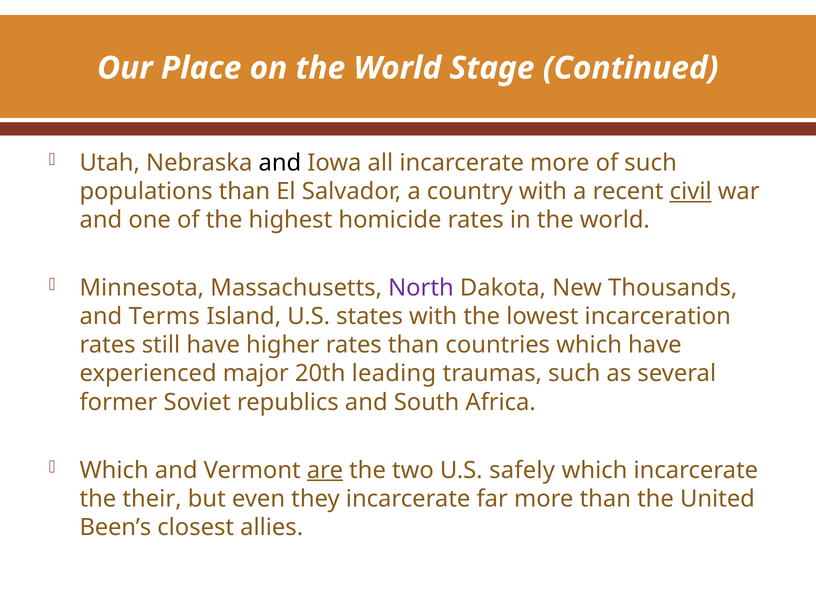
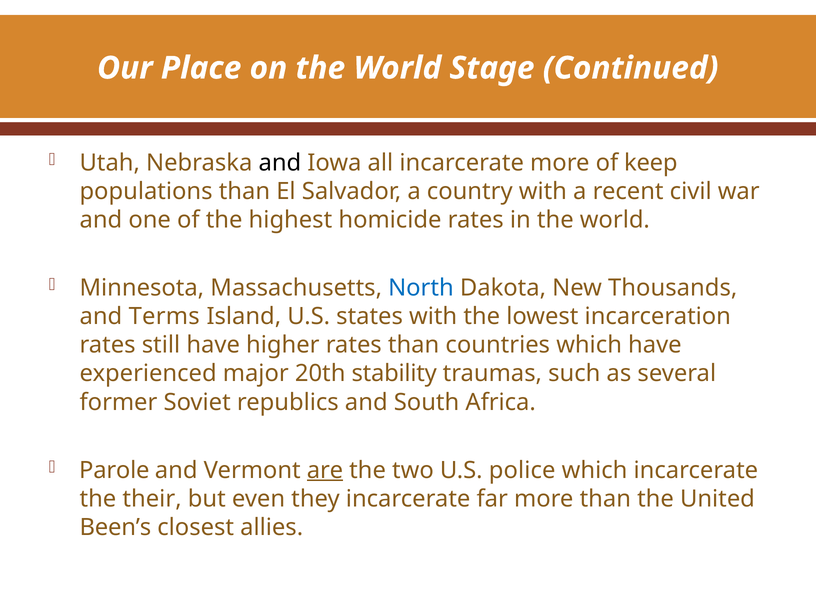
of such: such -> keep
civil underline: present -> none
North colour: purple -> blue
leading: leading -> stability
Which at (114, 470): Which -> Parole
safely: safely -> police
